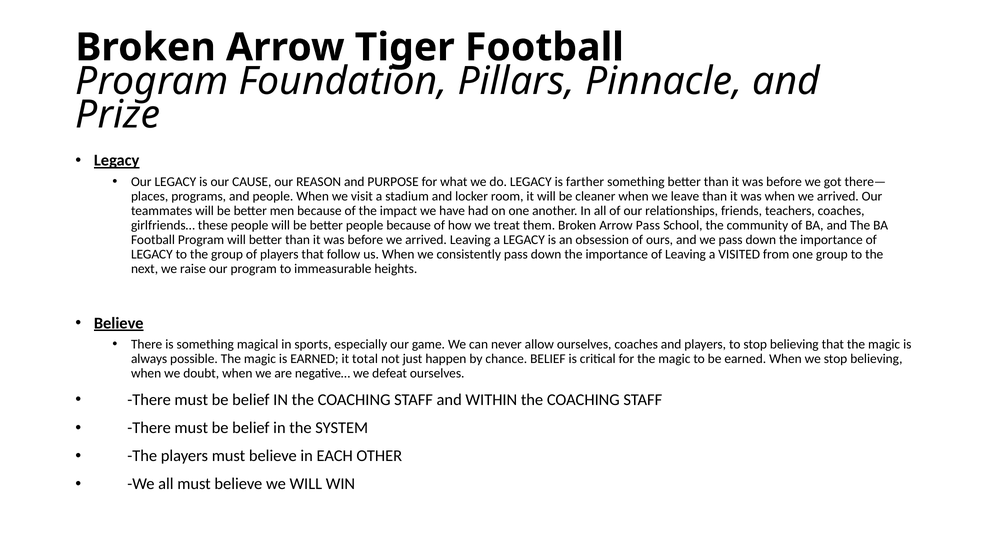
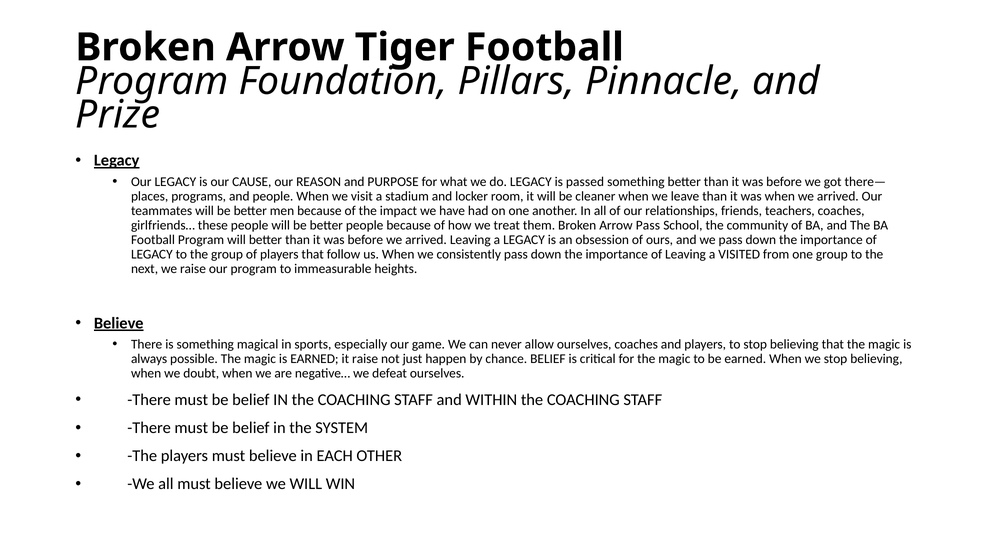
farther: farther -> passed
it total: total -> raise
